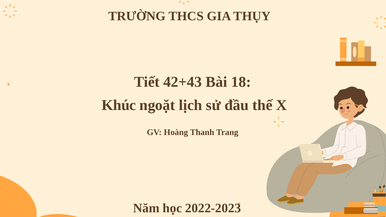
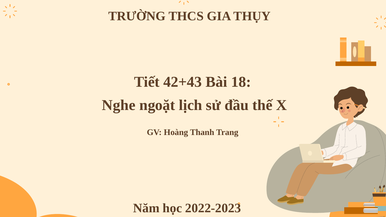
Khúc: Khúc -> Nghe
